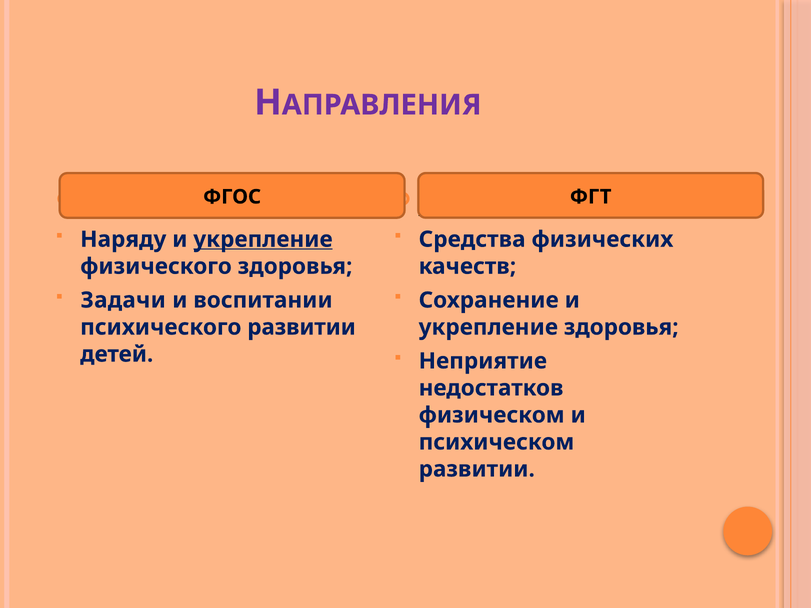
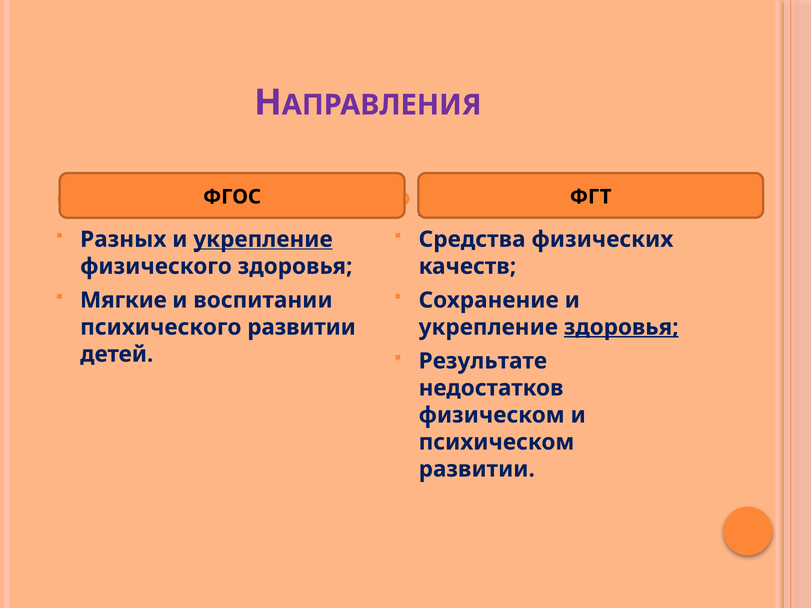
Наряду: Наряду -> Разных
Задачи: Задачи -> Мягкие
здоровья at (621, 327) underline: none -> present
Неприятие: Неприятие -> Результате
